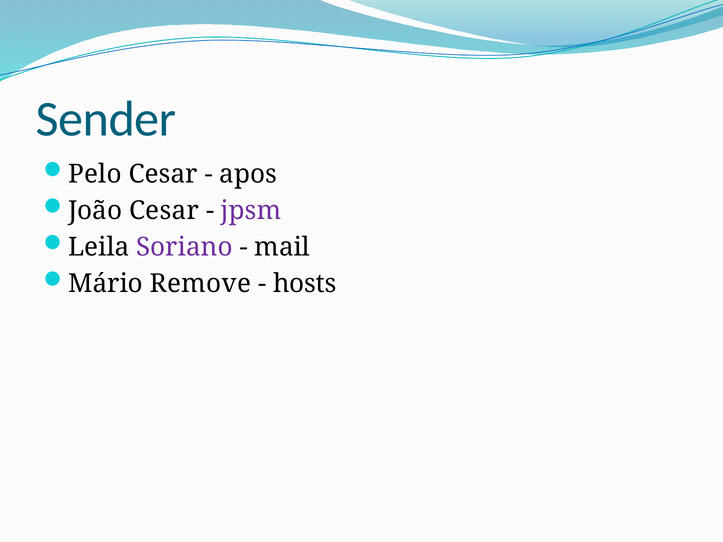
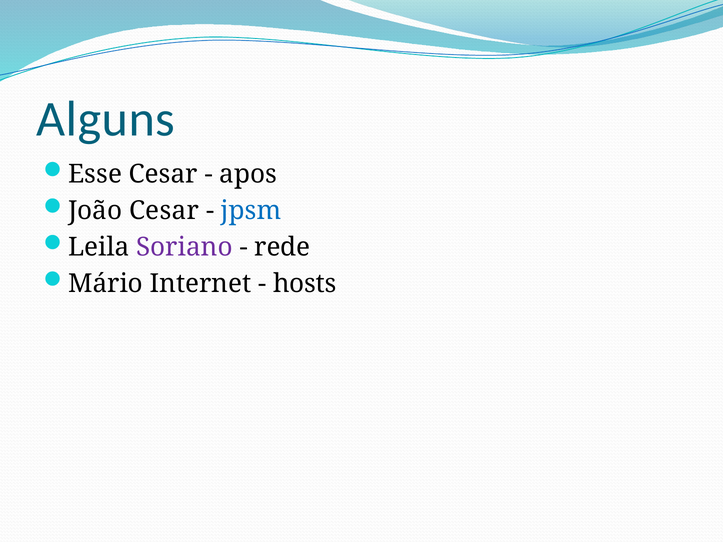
Sender: Sender -> Alguns
Pelo: Pelo -> Esse
jpsm colour: purple -> blue
mail: mail -> rede
Remove: Remove -> Internet
